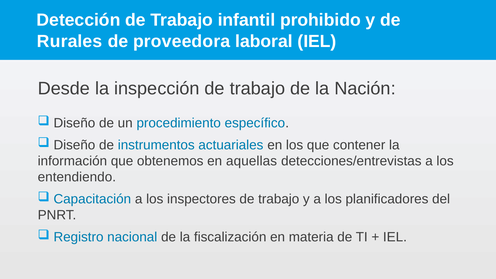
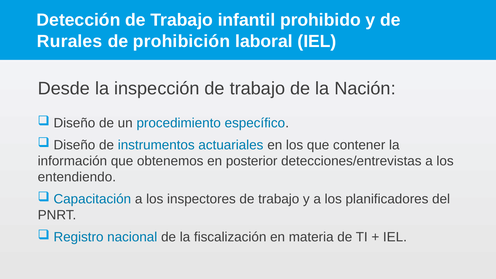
proveedora: proveedora -> prohibición
aquellas: aquellas -> posterior
